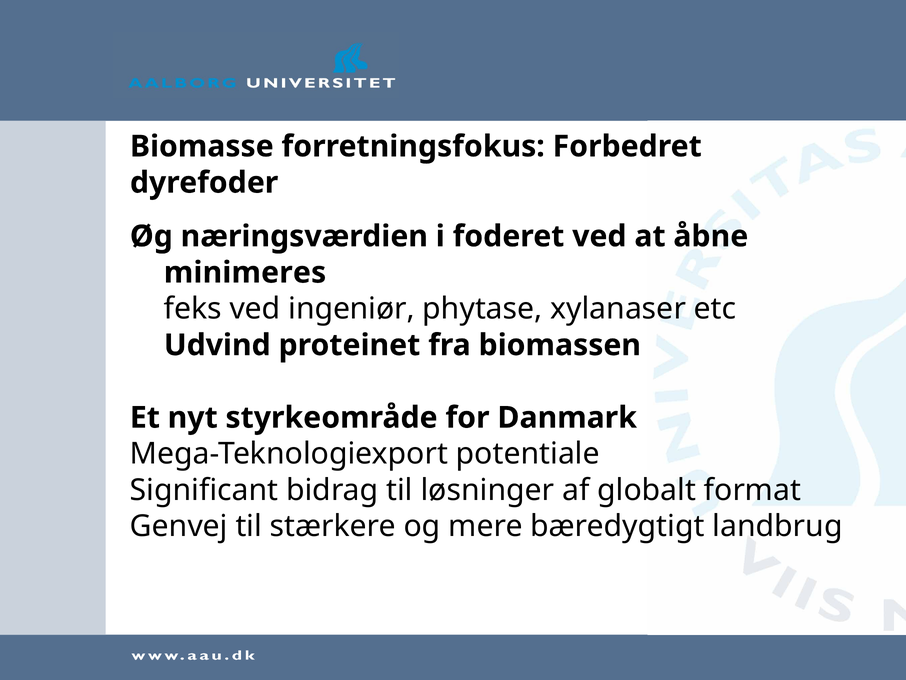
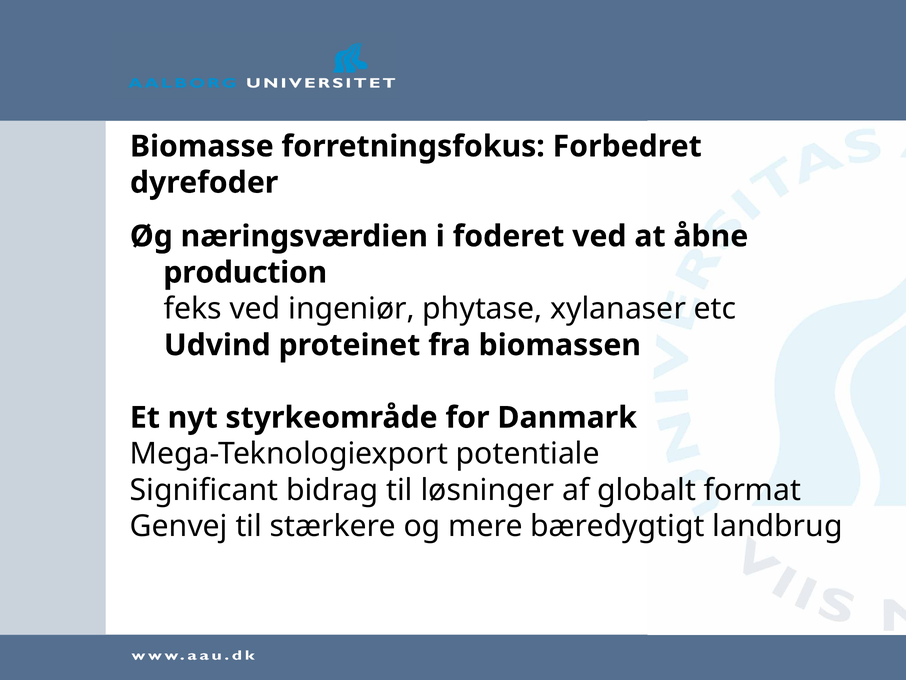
minimeres: minimeres -> production
